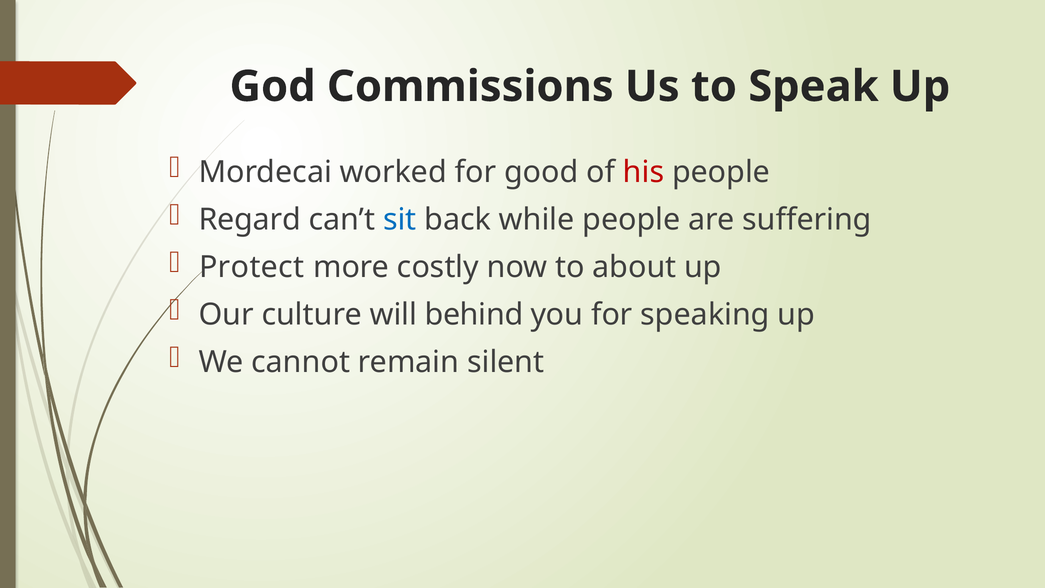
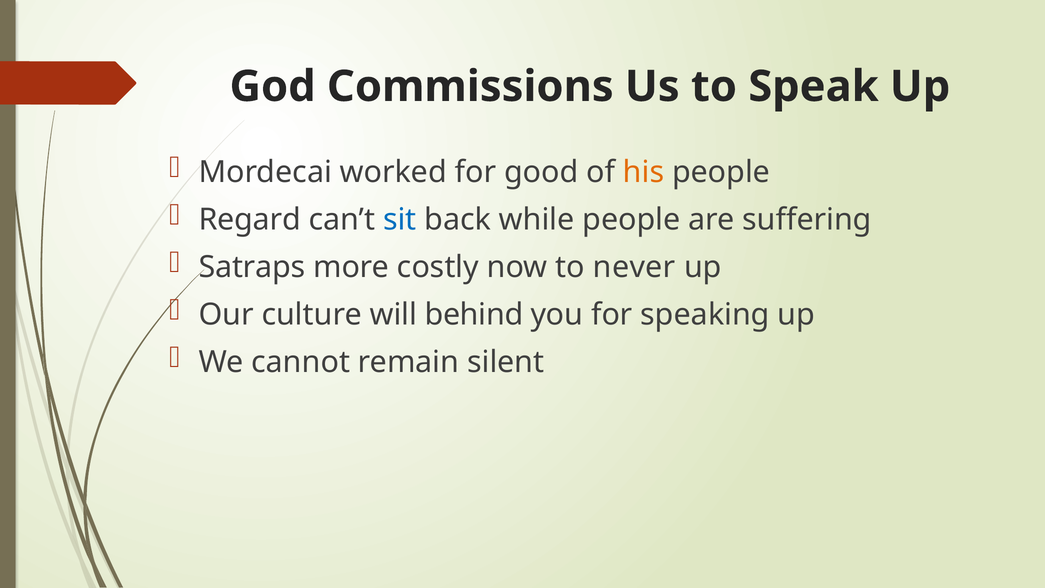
his colour: red -> orange
Protect: Protect -> Satraps
about: about -> never
